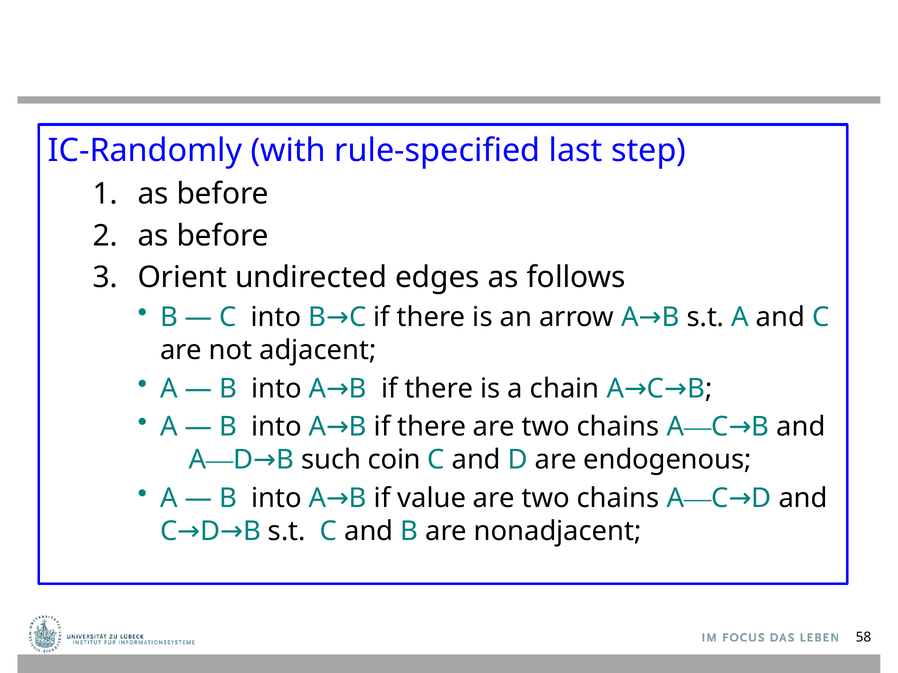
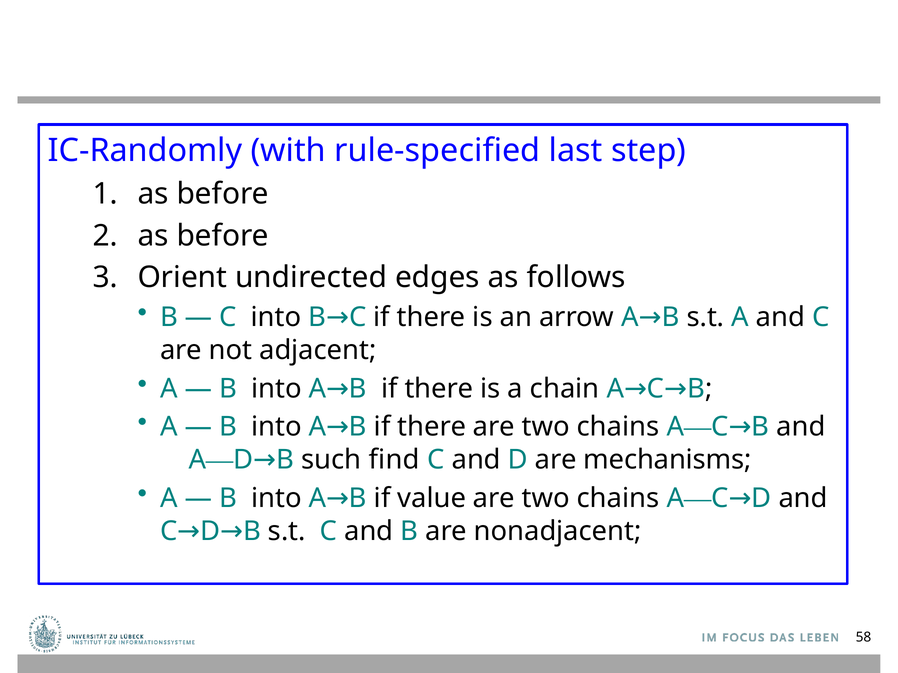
coin: coin -> find
endogenous: endogenous -> mechanisms
